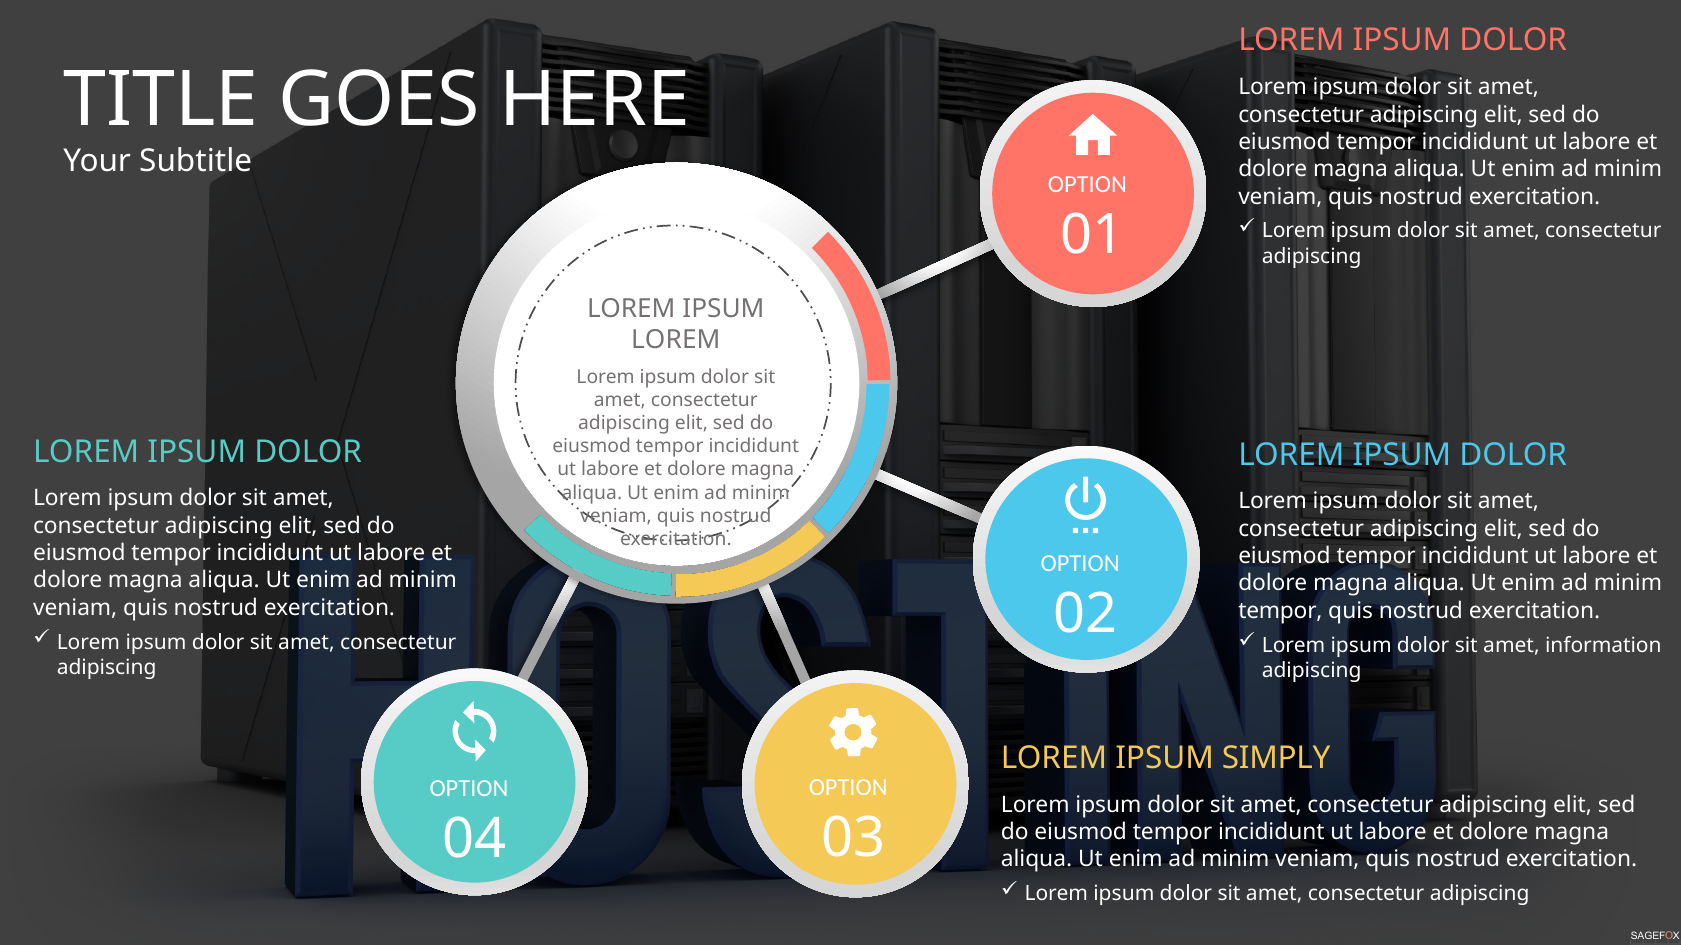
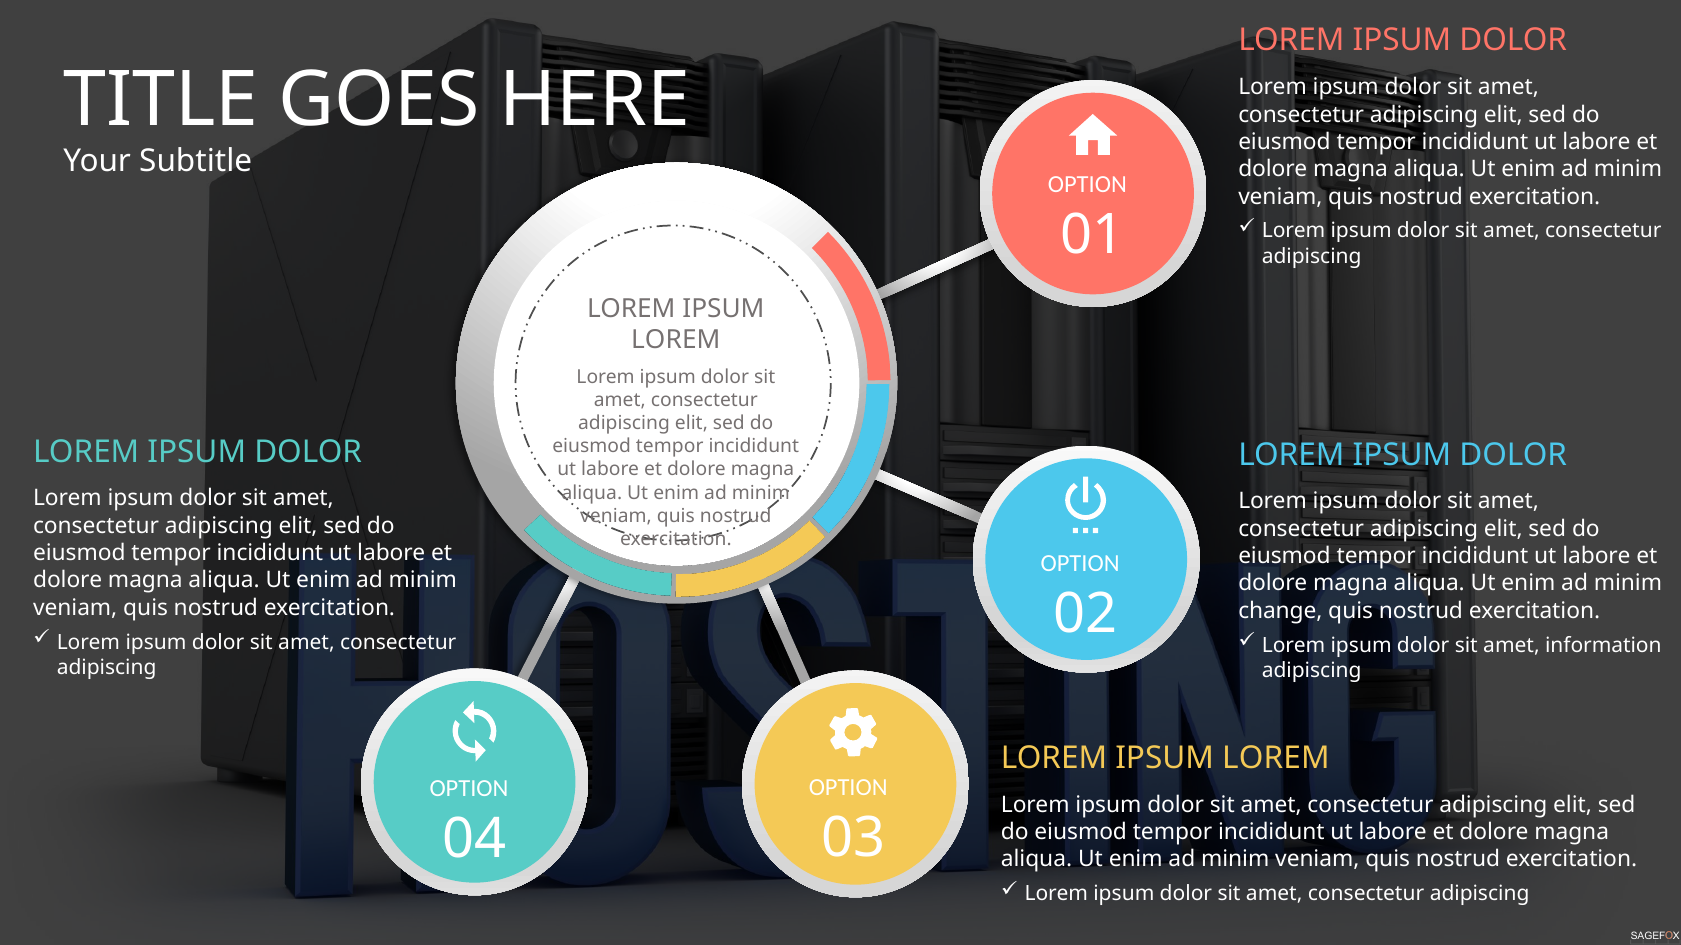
tempor at (1280, 611): tempor -> change
SIMPLY at (1276, 758): SIMPLY -> LOREM
